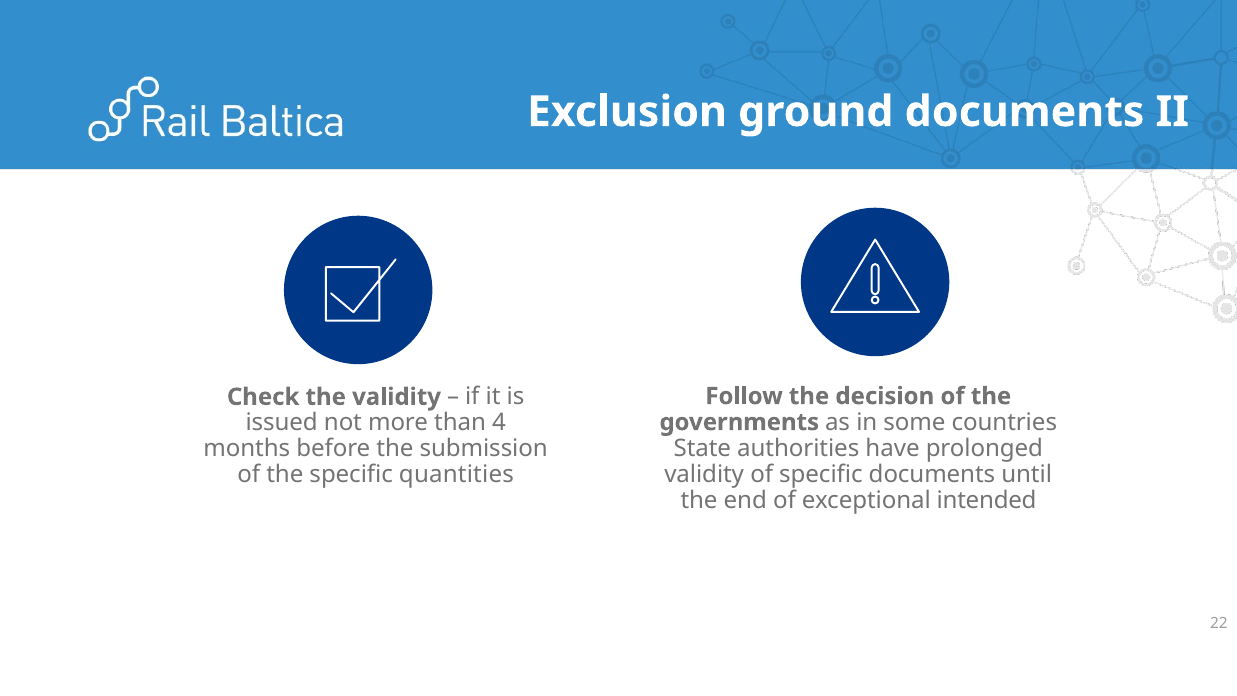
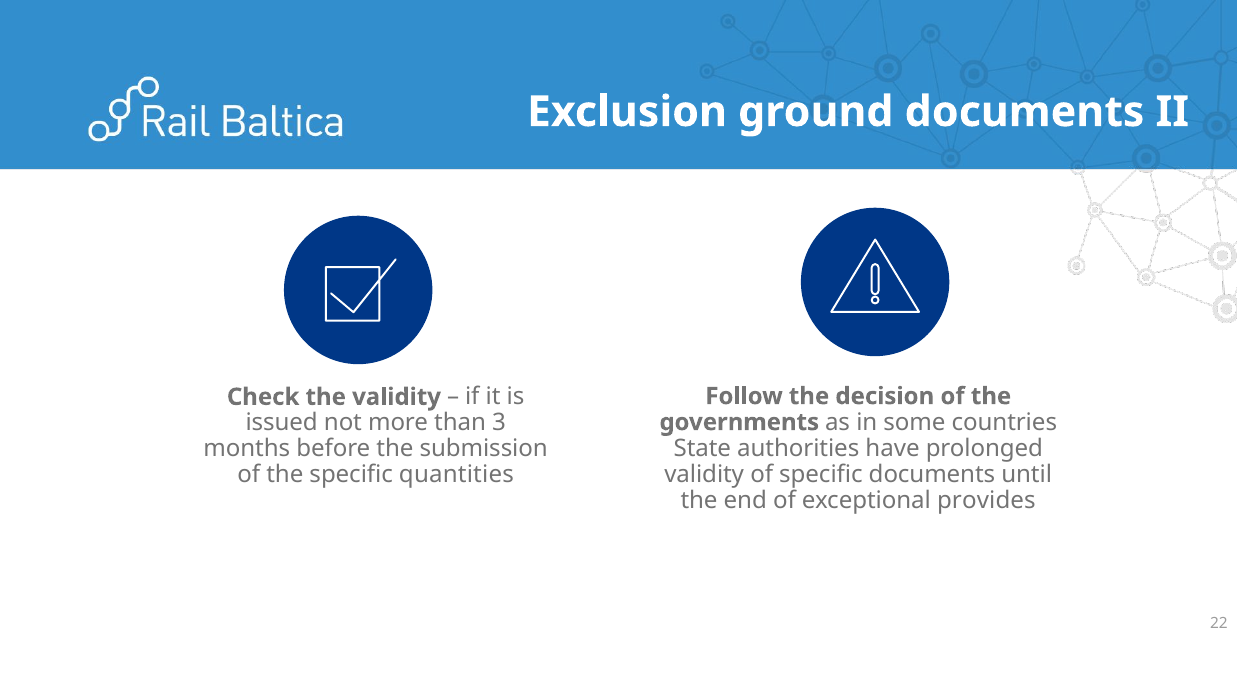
4: 4 -> 3
intended: intended -> provides
